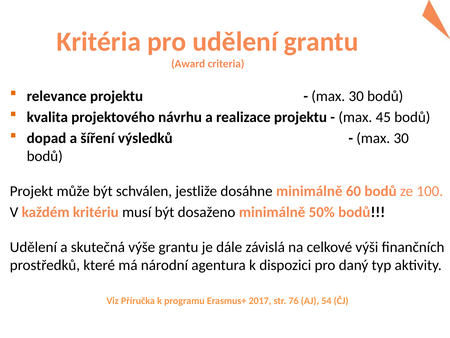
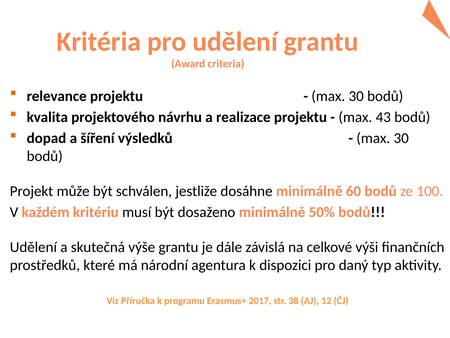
45: 45 -> 43
76: 76 -> 38
54: 54 -> 12
